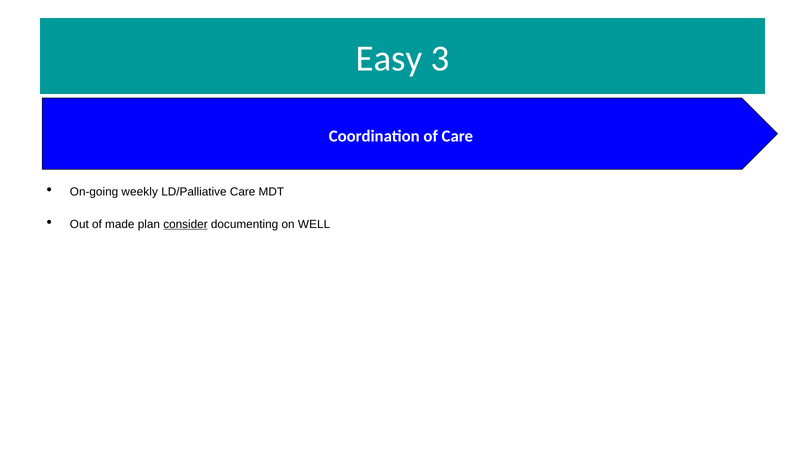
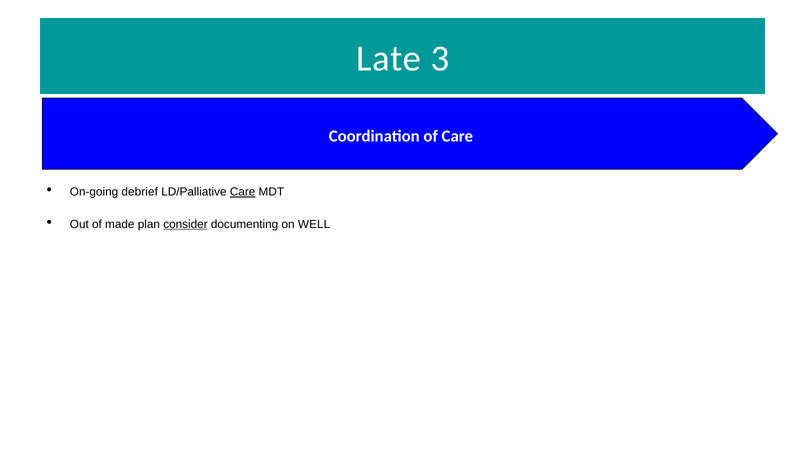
Easy: Easy -> Late
weekly: weekly -> debrief
Care at (243, 192) underline: none -> present
